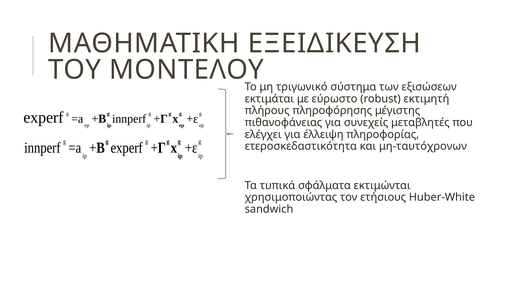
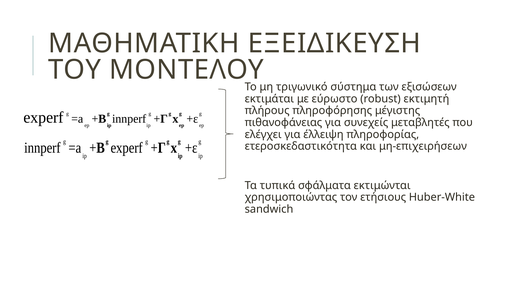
μη-ταυτόχρονων: μη-ταυτόχρονων -> μη-επιχειρήσεων
